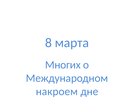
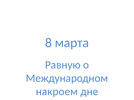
Многих: Многих -> Равную
